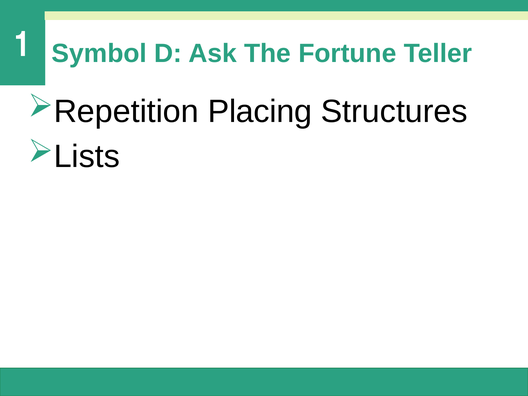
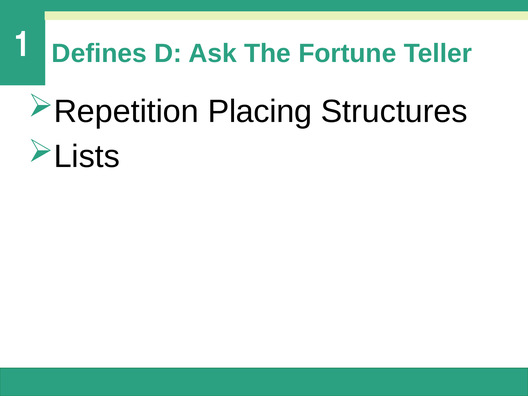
Symbol: Symbol -> Defines
